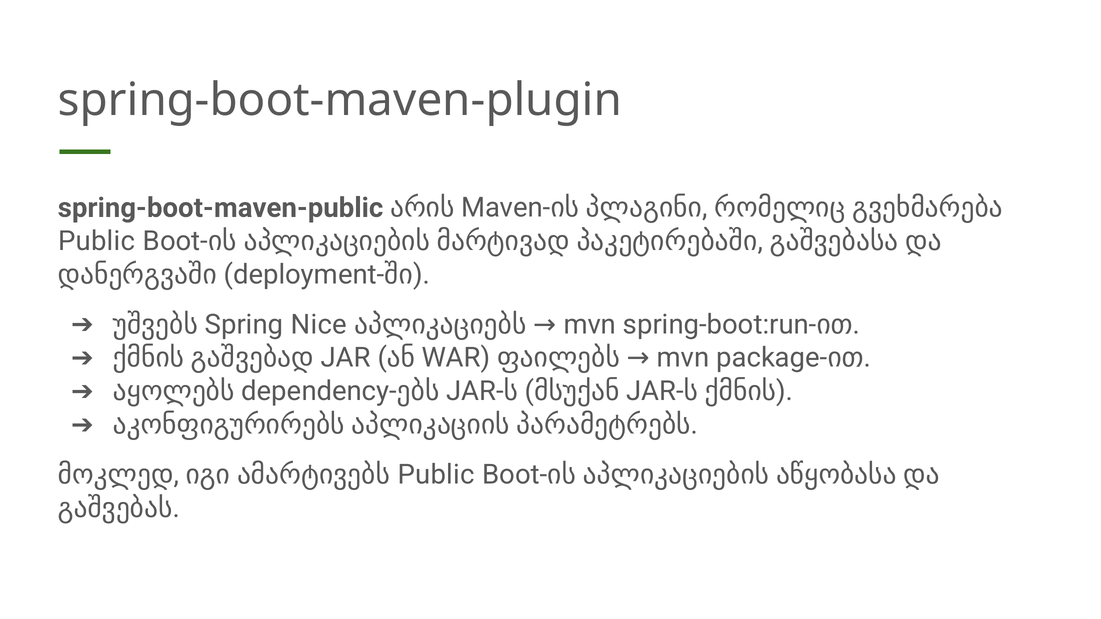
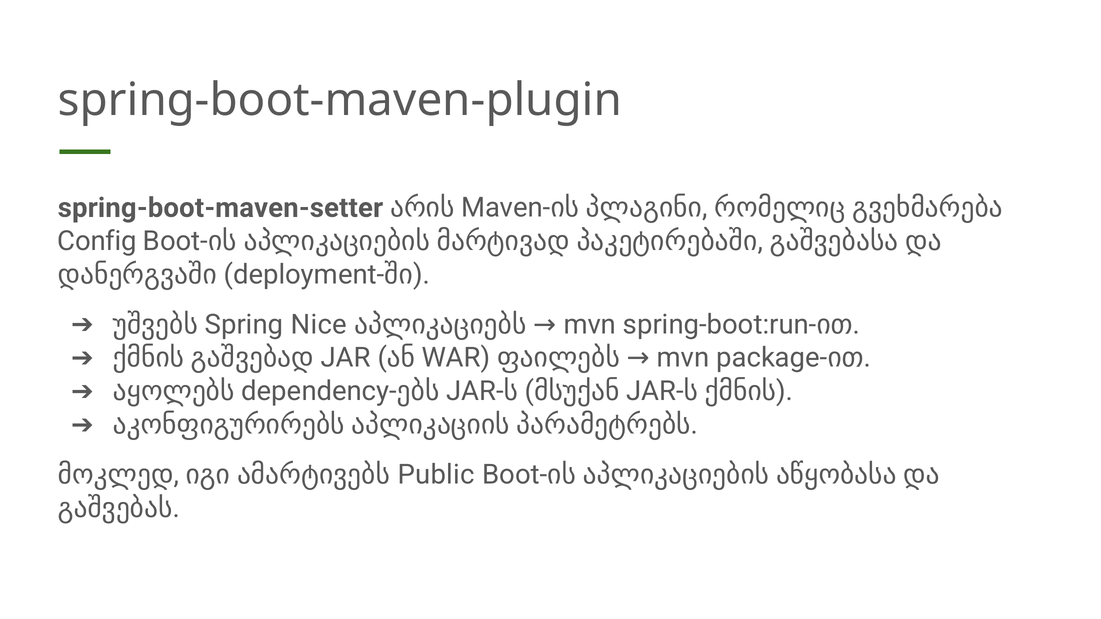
spring-boot-maven-public: spring-boot-maven-public -> spring-boot-maven-setter
Public at (97, 241): Public -> Config
